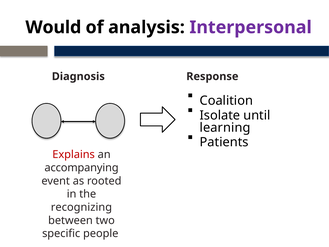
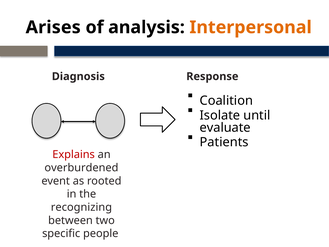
Would: Would -> Arises
Interpersonal colour: purple -> orange
learning: learning -> evaluate
accompanying: accompanying -> overburdened
